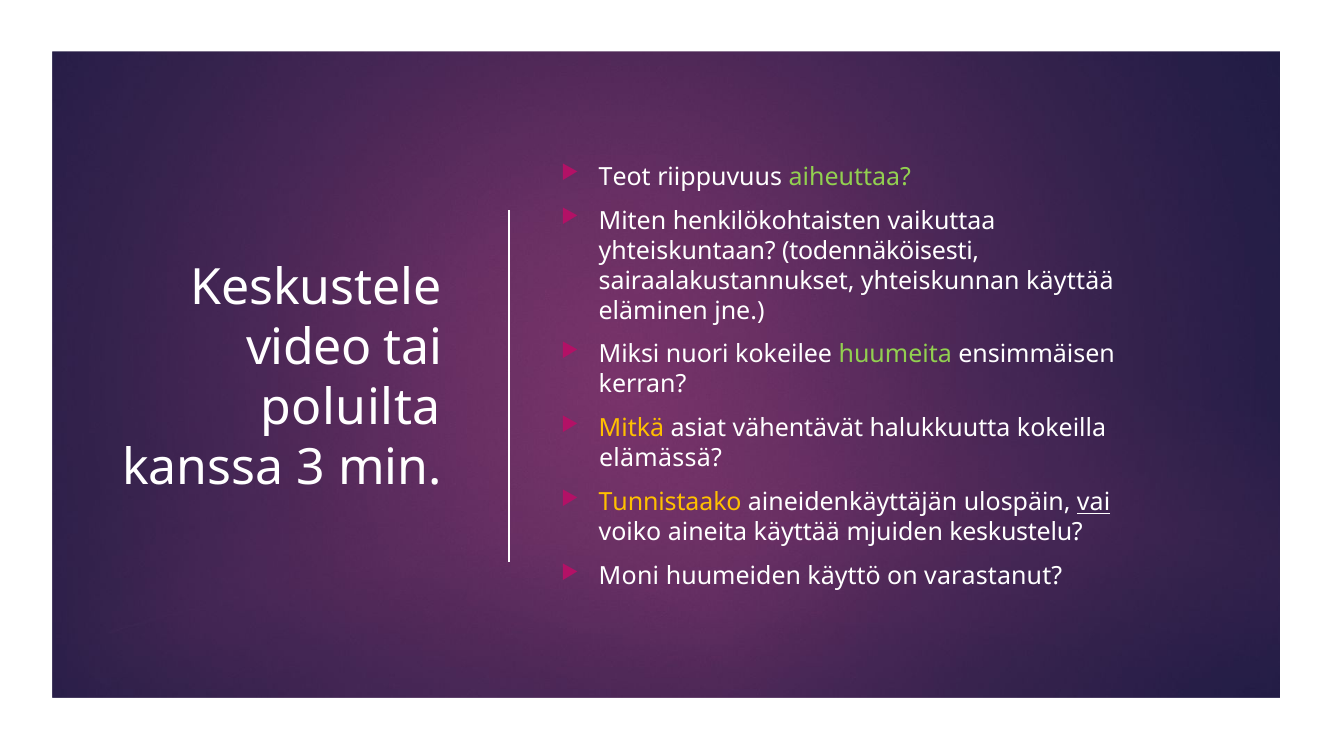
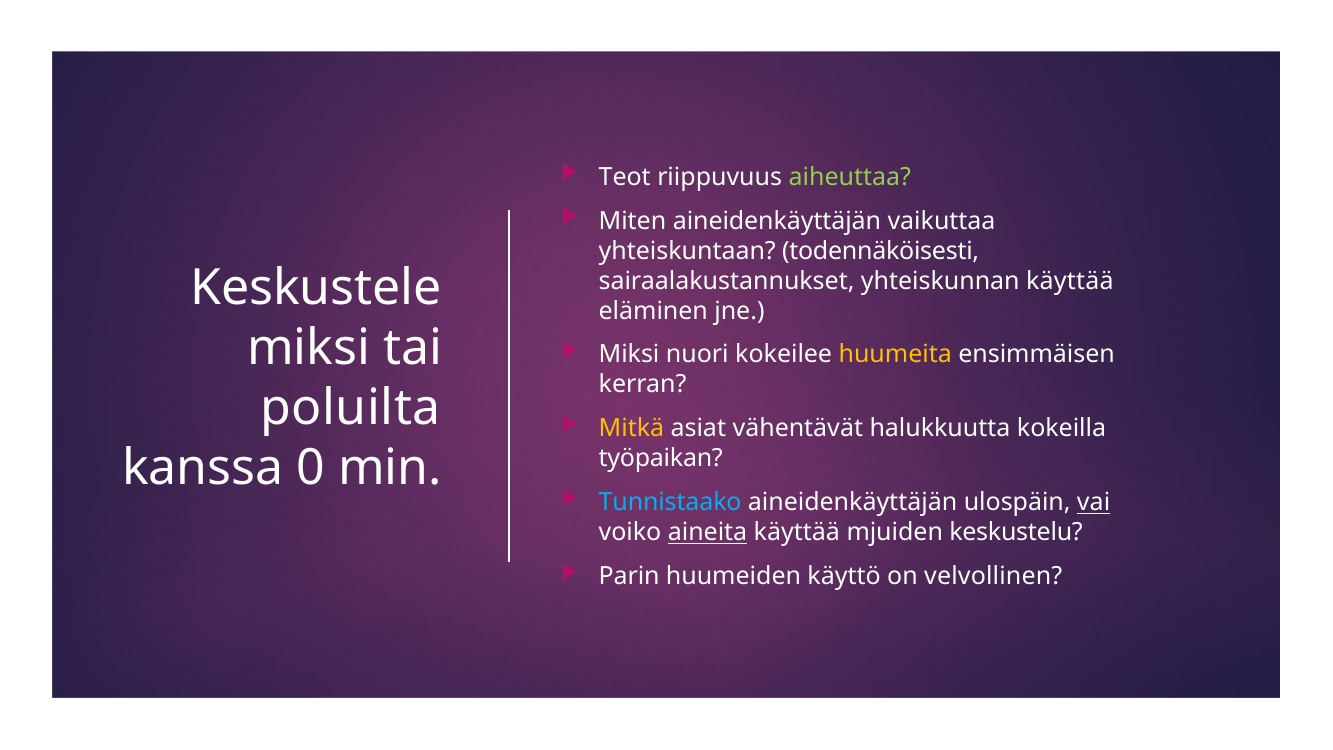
Miten henkilökohtaisten: henkilökohtaisten -> aineidenkäyttäjän
video at (309, 348): video -> miksi
huumeita colour: light green -> yellow
elämässä: elämässä -> työpaikan
3: 3 -> 0
Tunnistaako colour: yellow -> light blue
aineita underline: none -> present
Moni: Moni -> Parin
varastanut: varastanut -> velvollinen
